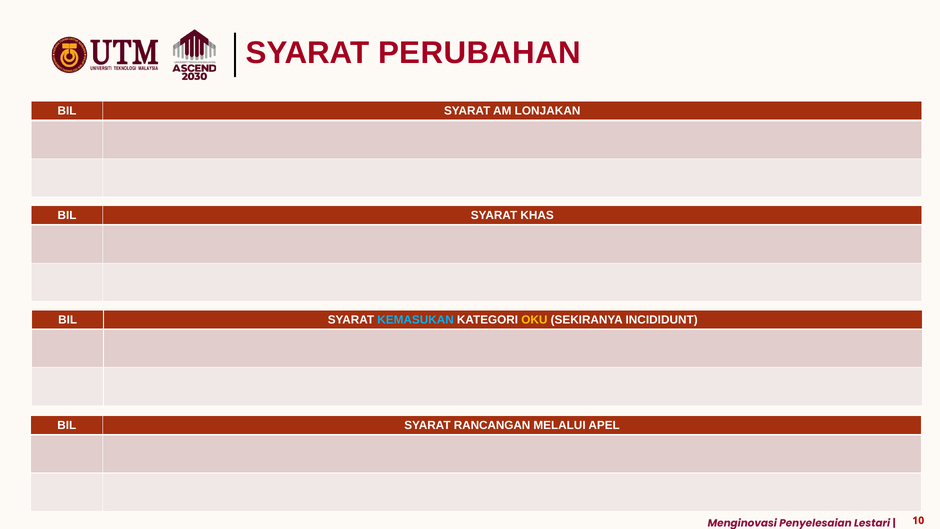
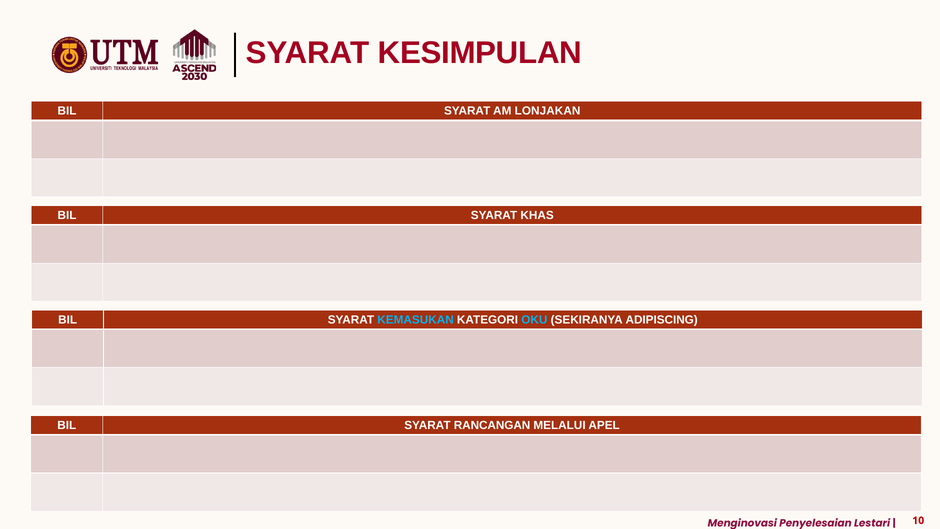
PERUBAHAN: PERUBAHAN -> KESIMPULAN
OKU colour: yellow -> light blue
INCIDIDUNT: INCIDIDUNT -> ADIPISCING
